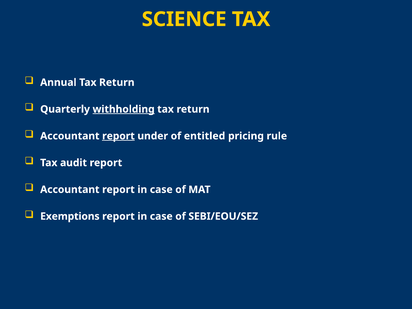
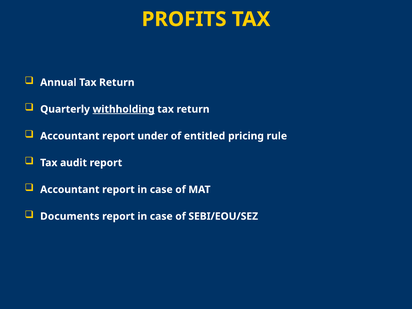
SCIENCE: SCIENCE -> PROFITS
report at (118, 136) underline: present -> none
Exemptions: Exemptions -> Documents
